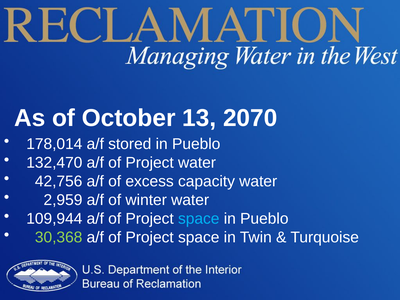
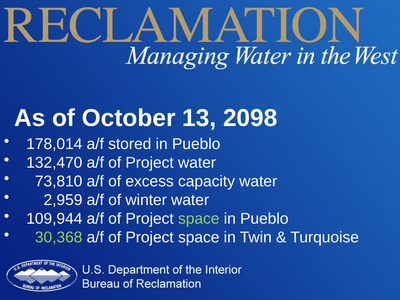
2070: 2070 -> 2098
42,756: 42,756 -> 73,810
space at (199, 219) colour: light blue -> light green
